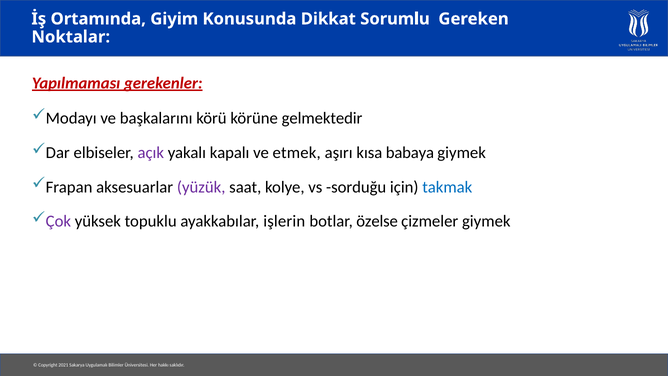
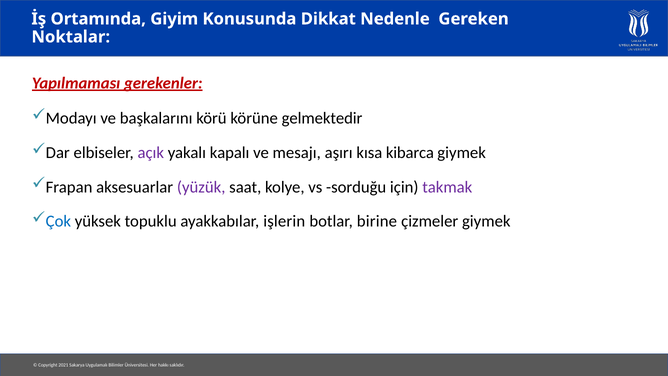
Sorumlu: Sorumlu -> Nedenle
etmek: etmek -> mesajı
babaya: babaya -> kibarca
takmak colour: blue -> purple
Çok colour: purple -> blue
özelse: özelse -> birine
